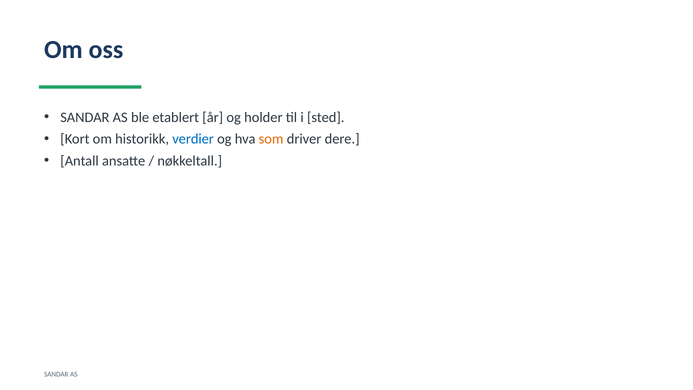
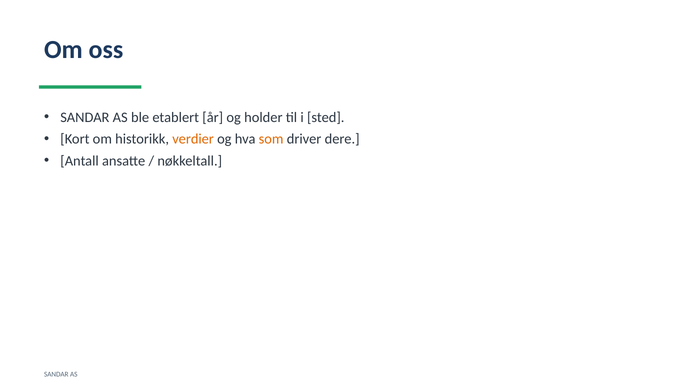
verdier colour: blue -> orange
